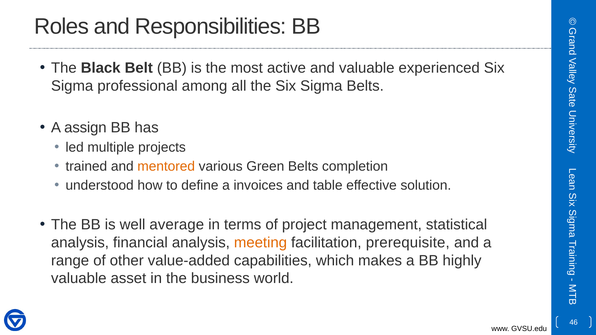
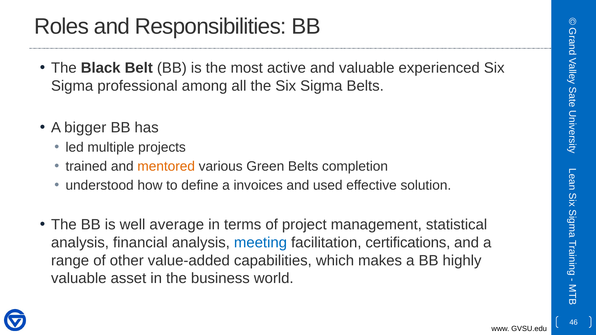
assign: assign -> bigger
table: table -> used
meeting colour: orange -> blue
prerequisite: prerequisite -> certifications
